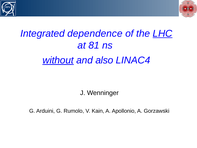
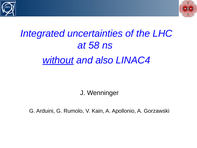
dependence: dependence -> uncertainties
LHC underline: present -> none
81: 81 -> 58
